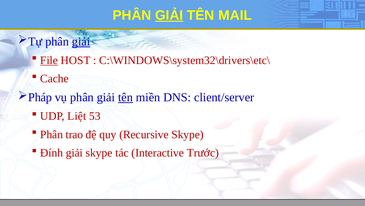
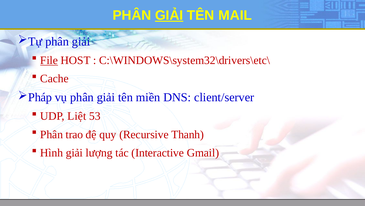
giải at (81, 41) underline: present -> none
tên at (126, 97) underline: present -> none
Recursive Skype: Skype -> Thanh
Đính: Đính -> Hình
giải skype: skype -> lượng
Trước: Trước -> Gmail
